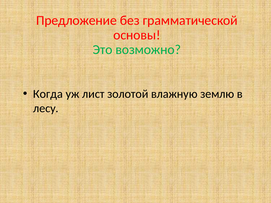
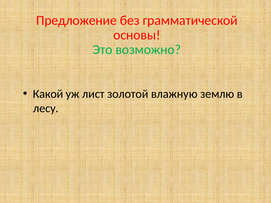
Когда: Когда -> Какой
